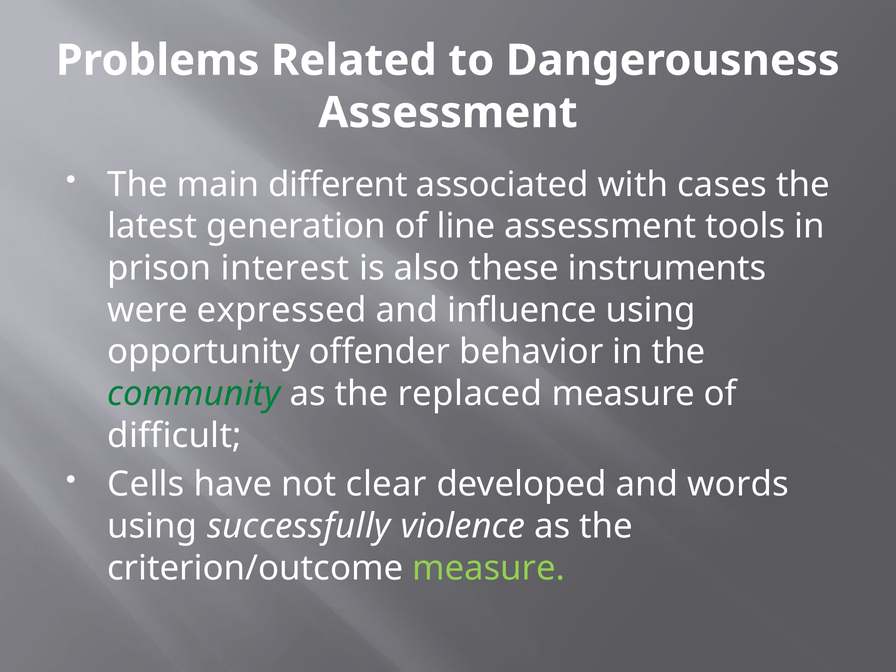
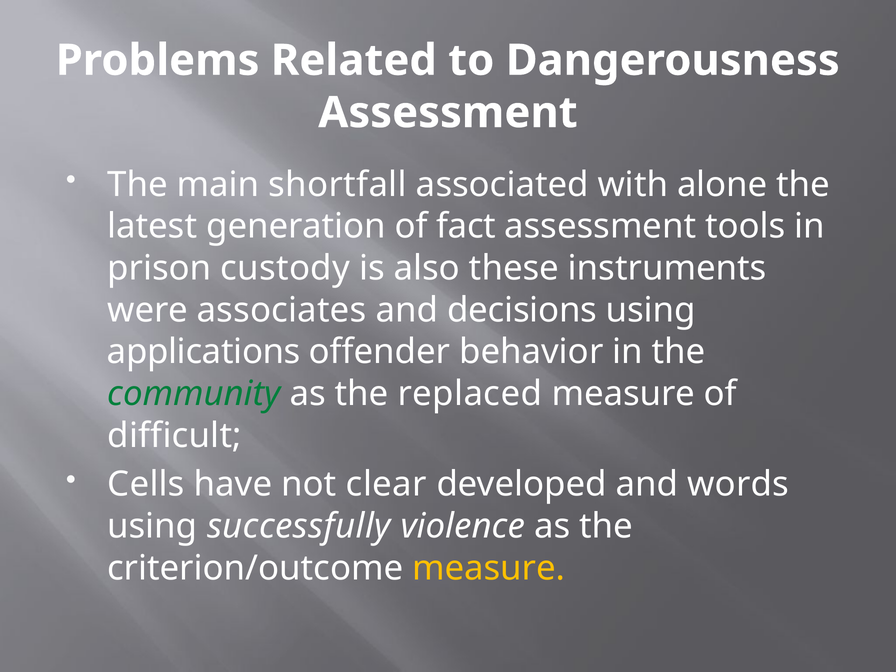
different: different -> shortfall
cases: cases -> alone
line: line -> fact
interest: interest -> custody
expressed: expressed -> associates
influence: influence -> decisions
opportunity: opportunity -> applications
measure at (489, 568) colour: light green -> yellow
